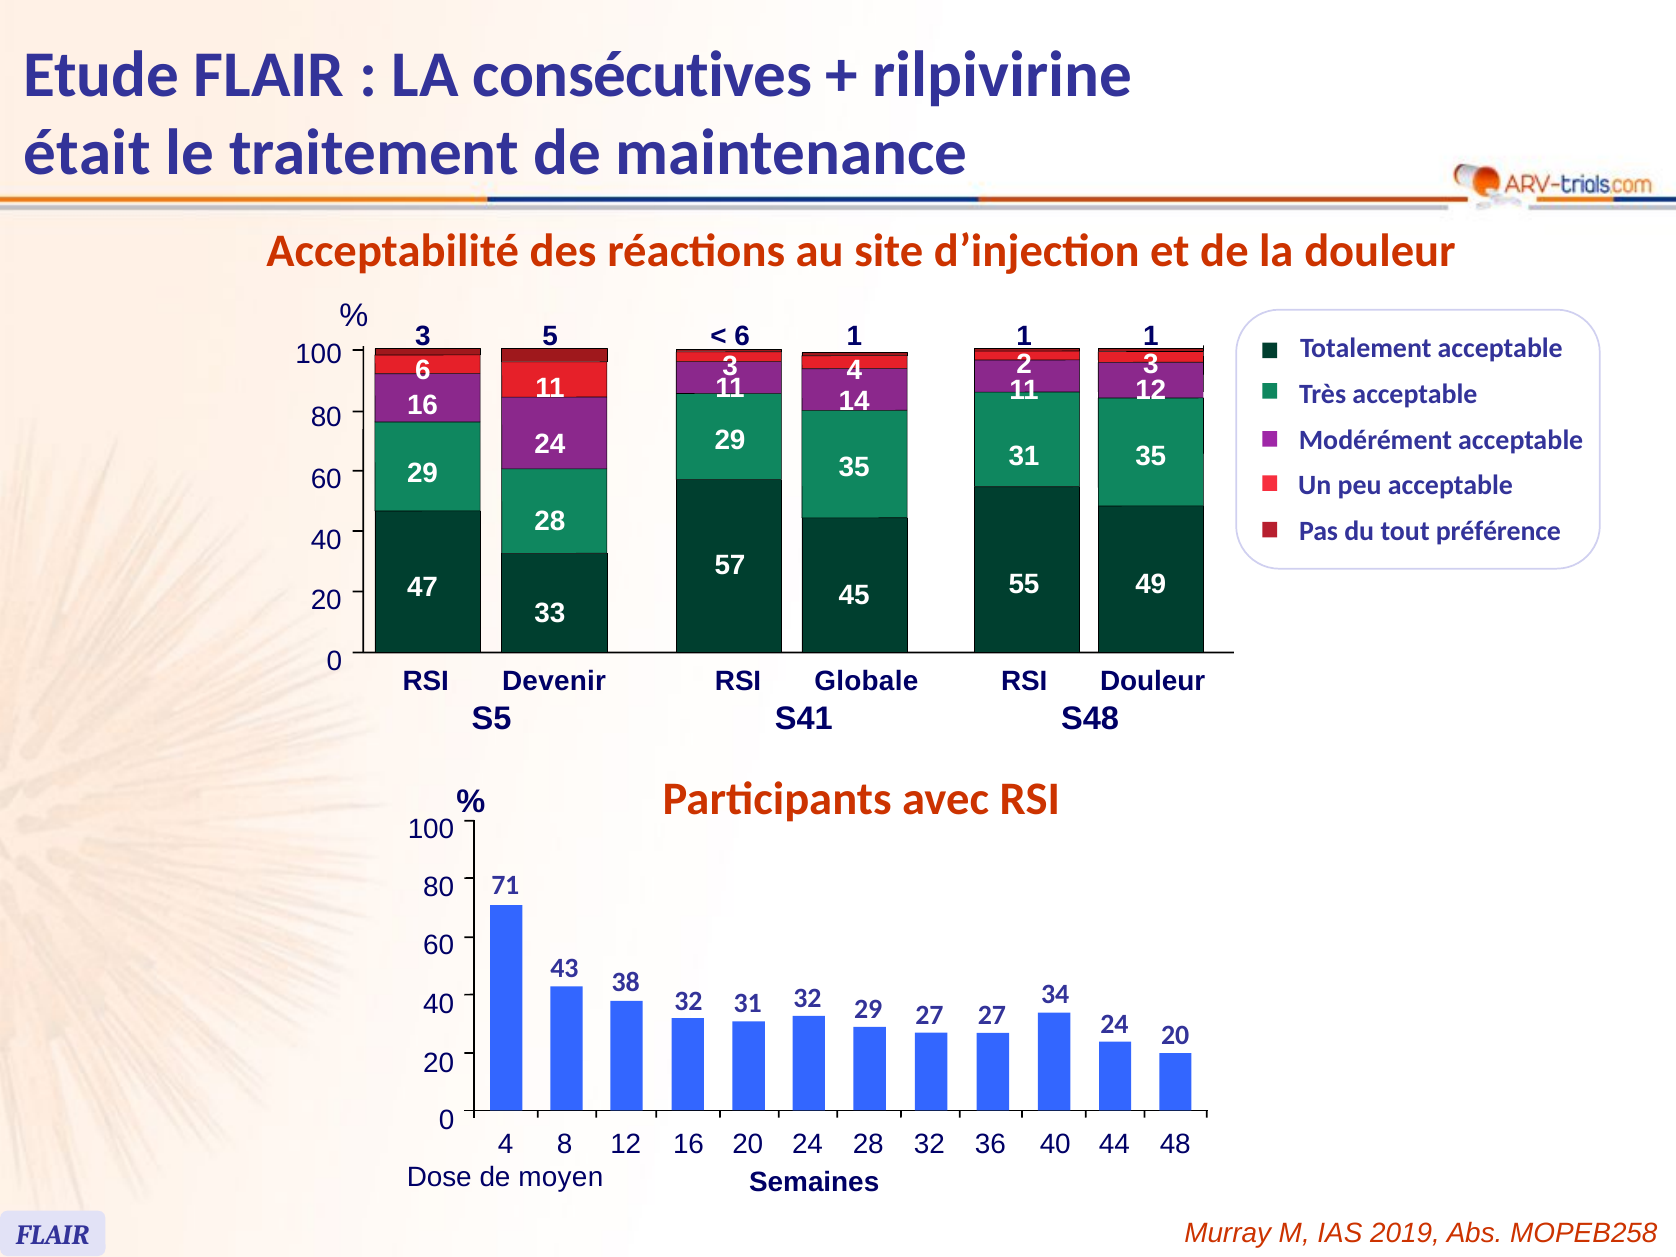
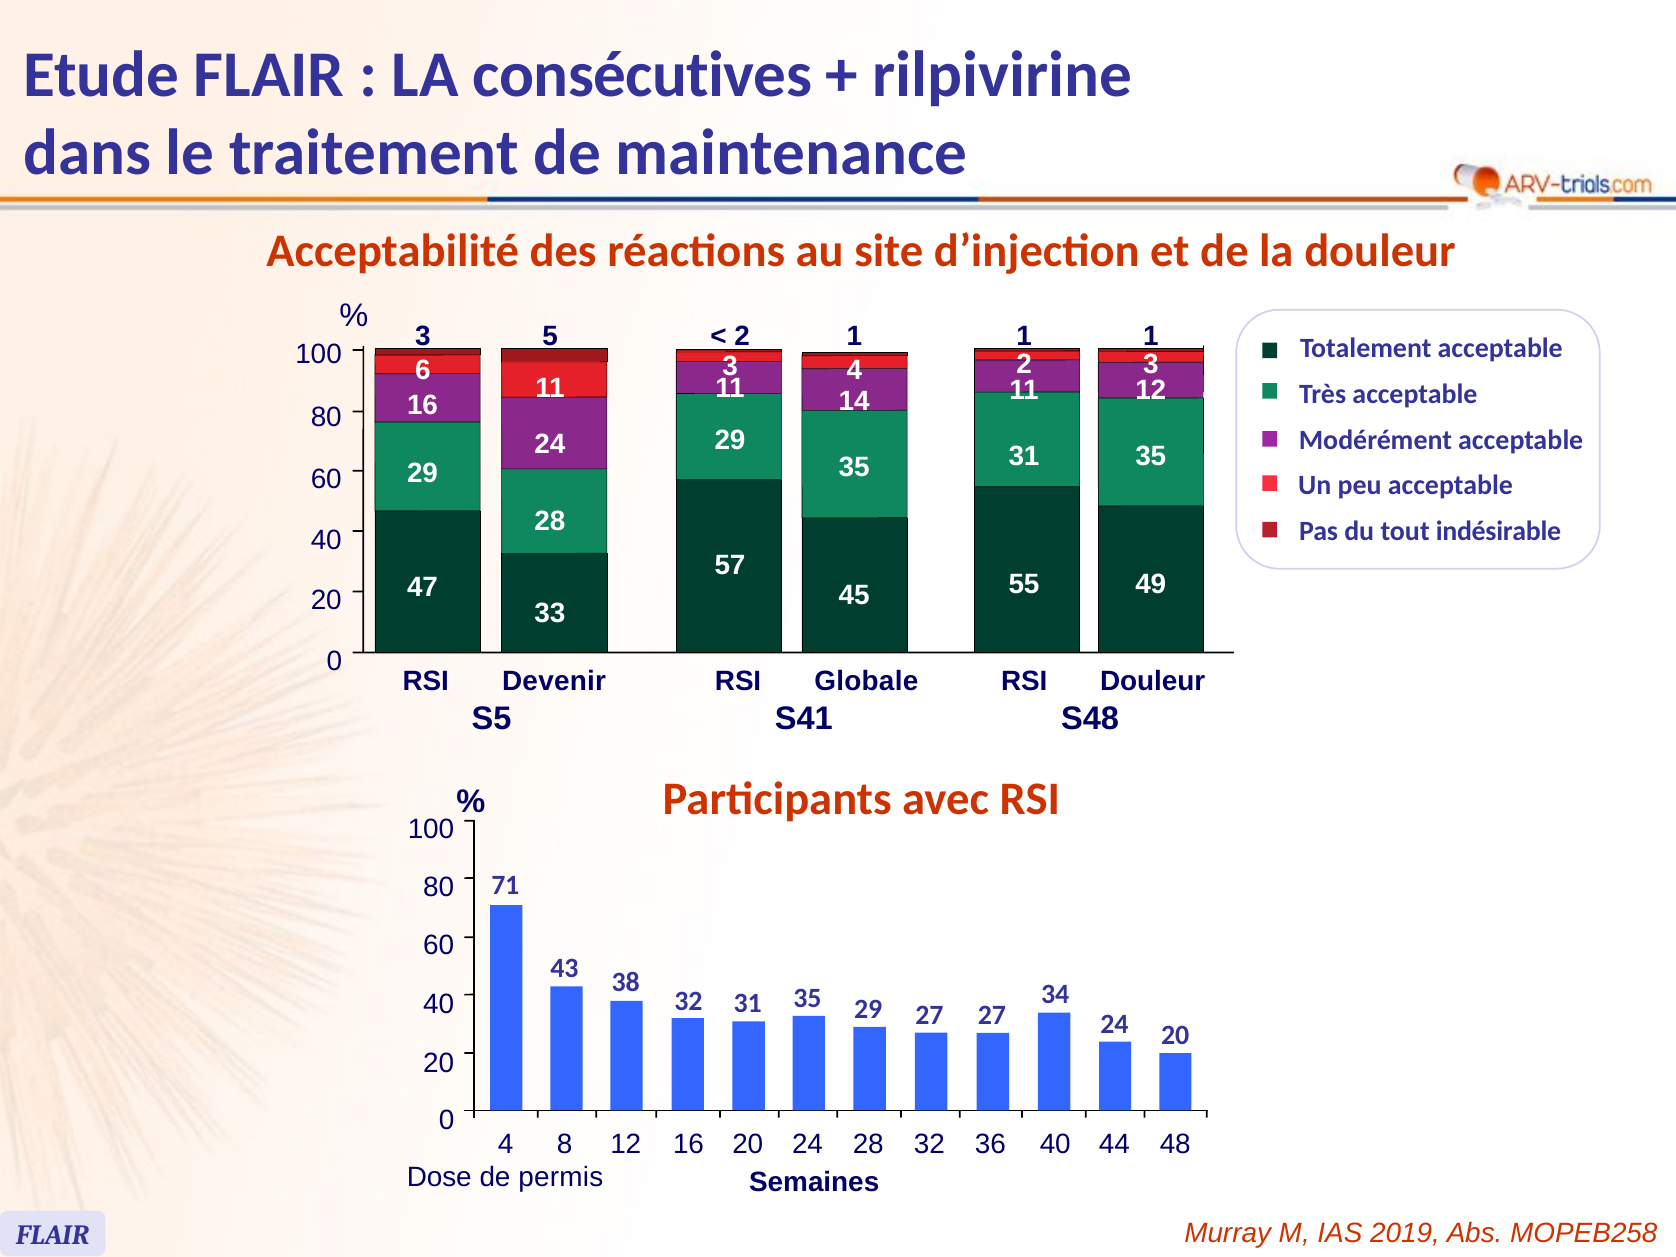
était: était -> dans
6 at (742, 336): 6 -> 2
préférence: préférence -> indésirable
31 32: 32 -> 35
moyen: moyen -> permis
